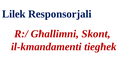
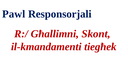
Lilek: Lilek -> Pawl
